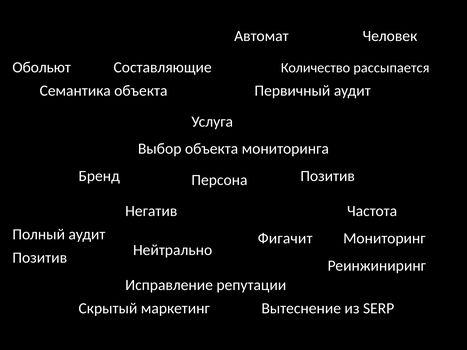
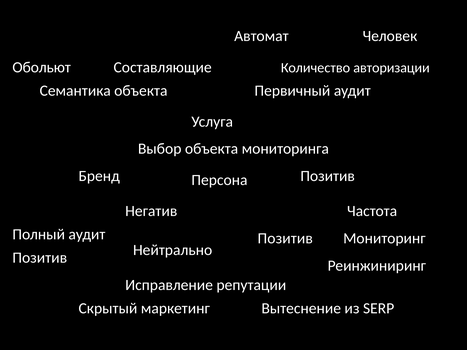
рассыпается: рассыпается -> авторизации
Фигачит at (285, 239): Фигачит -> Позитив
